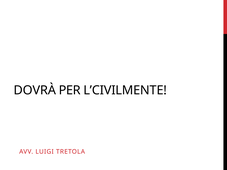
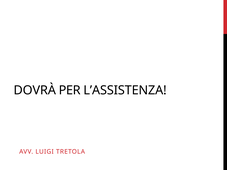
L’CIVILMENTE: L’CIVILMENTE -> L’ASSISTENZA
